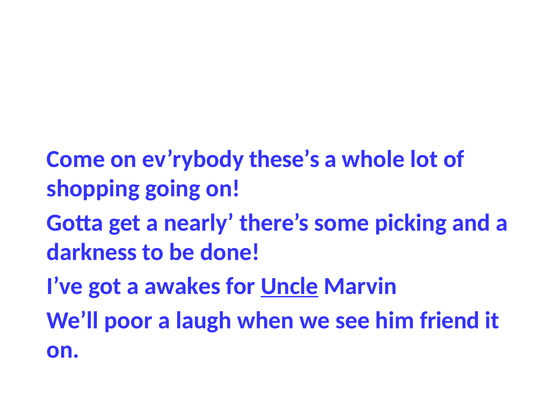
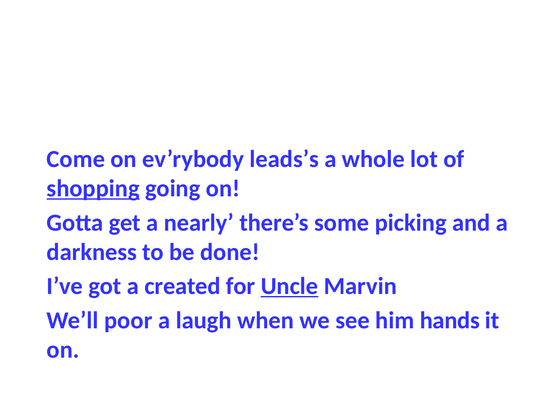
these’s: these’s -> leads’s
shopping underline: none -> present
awakes: awakes -> created
friend: friend -> hands
